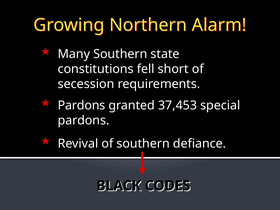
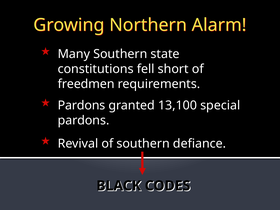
secession: secession -> freedmen
37,453: 37,453 -> 13,100
